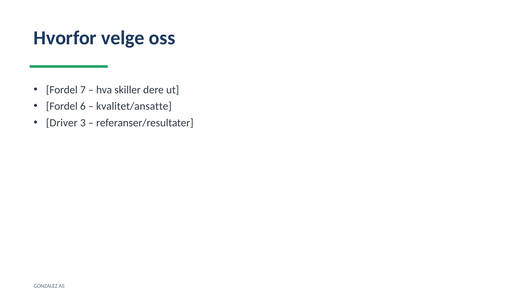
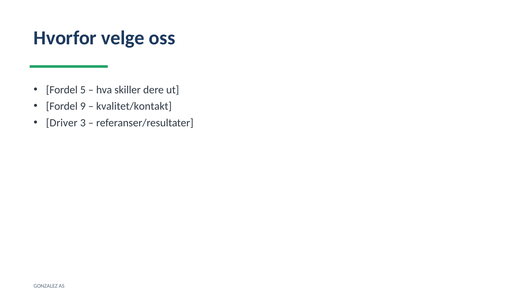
7: 7 -> 5
6: 6 -> 9
kvalitet/ansatte: kvalitet/ansatte -> kvalitet/kontakt
